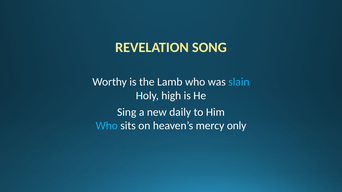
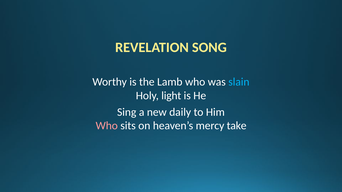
high: high -> light
Who at (107, 126) colour: light blue -> pink
only: only -> take
